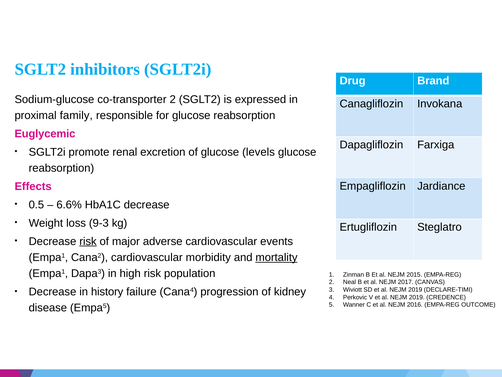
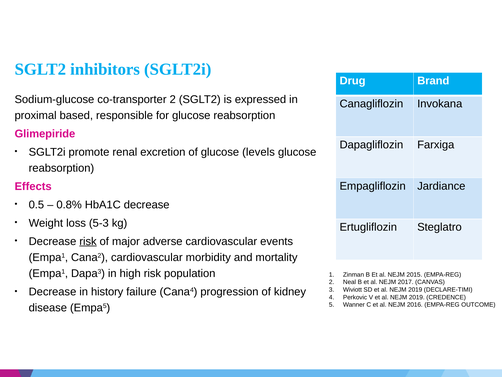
family: family -> based
Euglycemic: Euglycemic -> Glimepiride
6.6%: 6.6% -> 0.8%
9-3: 9-3 -> 5-3
mortality underline: present -> none
